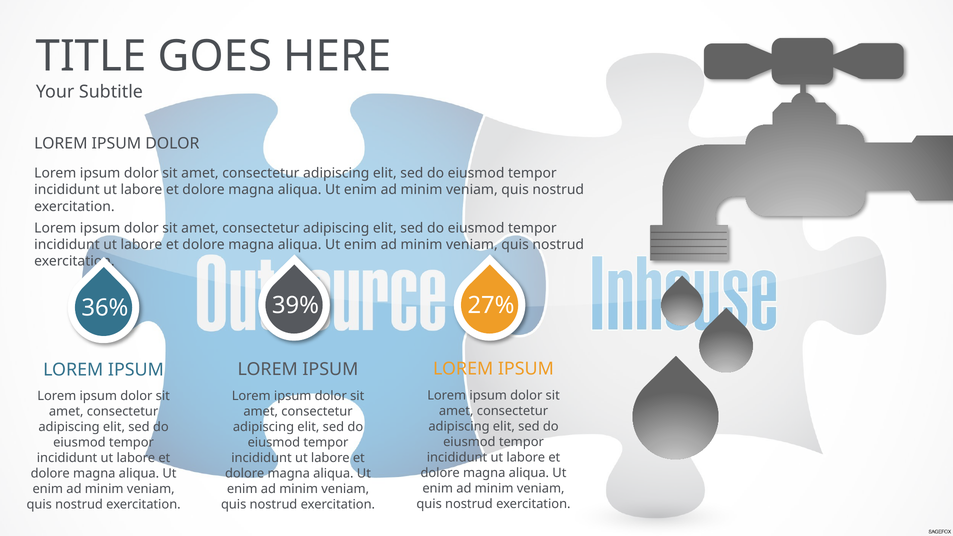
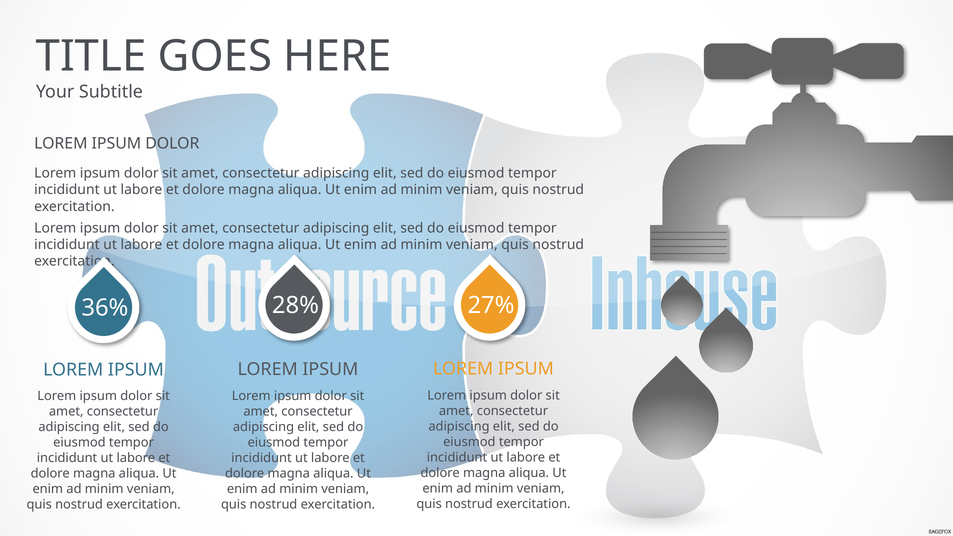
39%: 39% -> 28%
